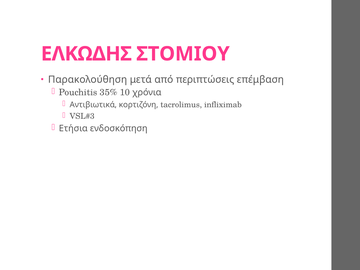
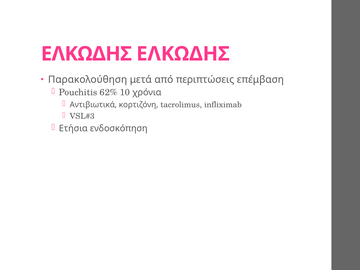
ΕΛΚΩΔΗΣ ΣΤΟΜΙΟΥ: ΣΤΟΜΙΟΥ -> ΕΛΚΩΔΗΣ
35%: 35% -> 62%
